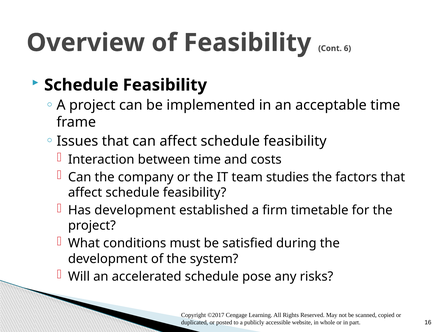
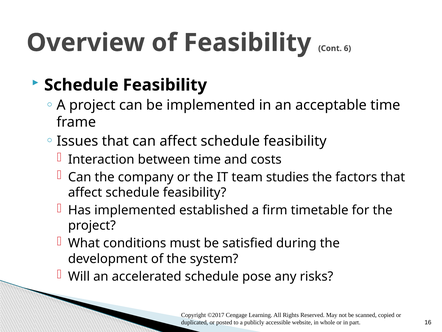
Has development: development -> implemented
